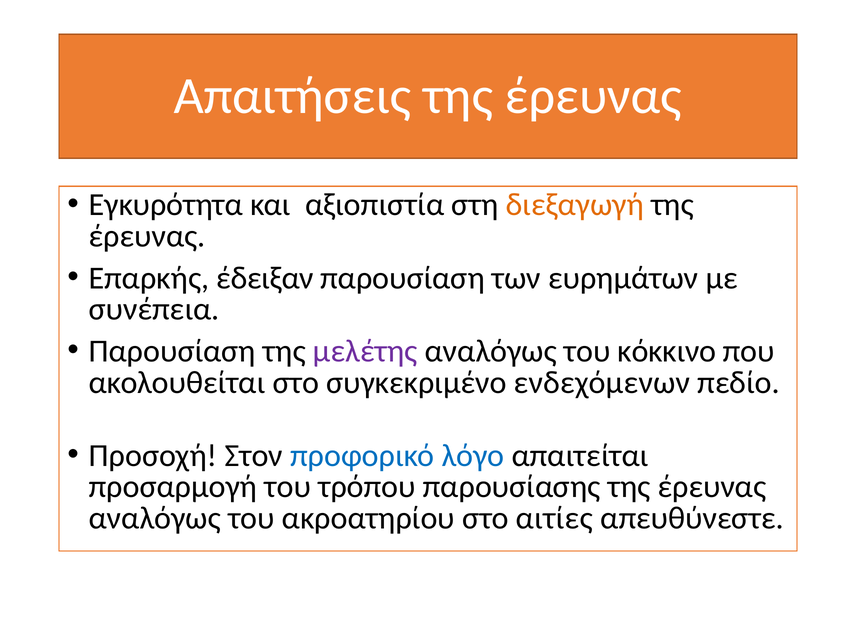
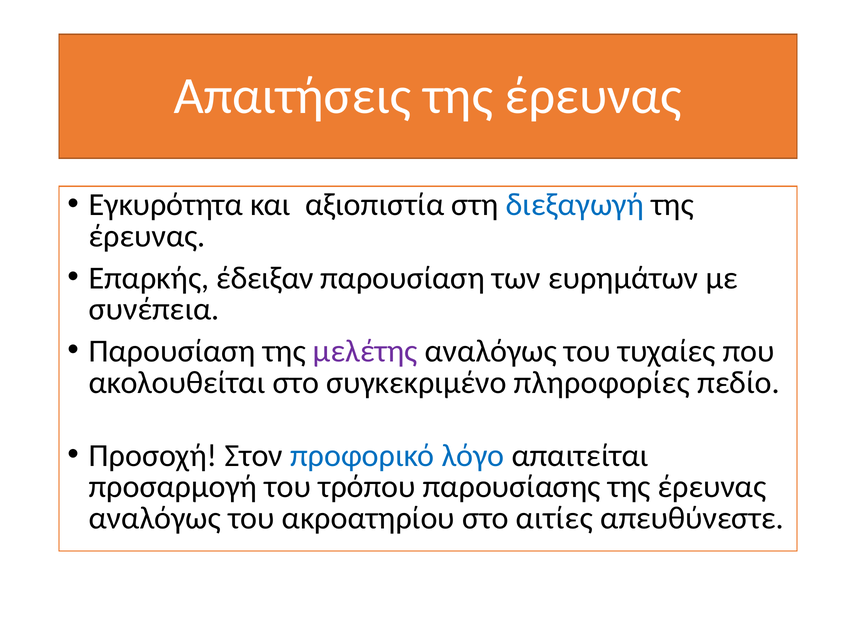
διεξαγωγή colour: orange -> blue
κόκκινο: κόκκινο -> τυχαίες
ενδεχόμενων: ενδεχόμενων -> πληροφορίες
